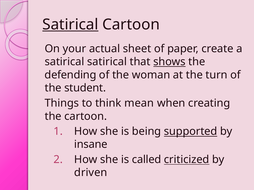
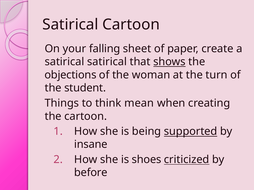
Satirical at (70, 25) underline: present -> none
actual: actual -> falling
defending: defending -> objections
called: called -> shoes
driven: driven -> before
